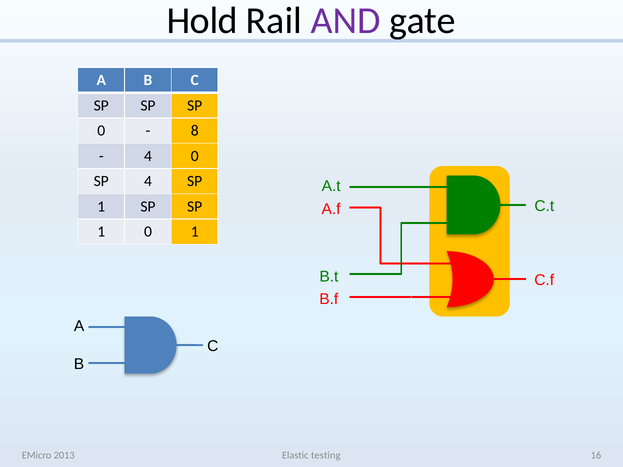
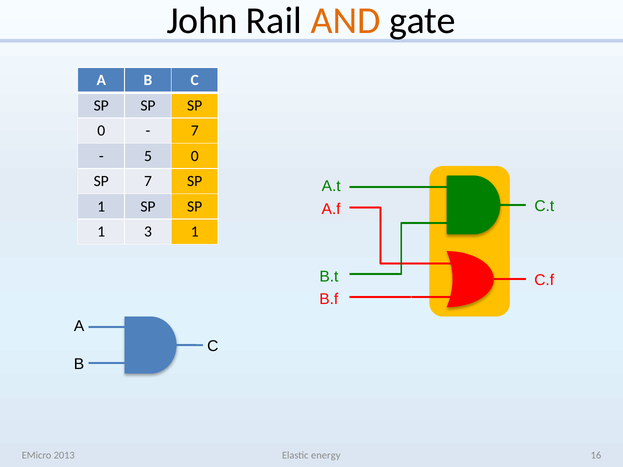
Hold: Hold -> John
AND colour: purple -> orange
8 at (195, 131): 8 -> 7
4 at (148, 156): 4 -> 5
SP 4: 4 -> 7
1 0: 0 -> 3
testing: testing -> energy
